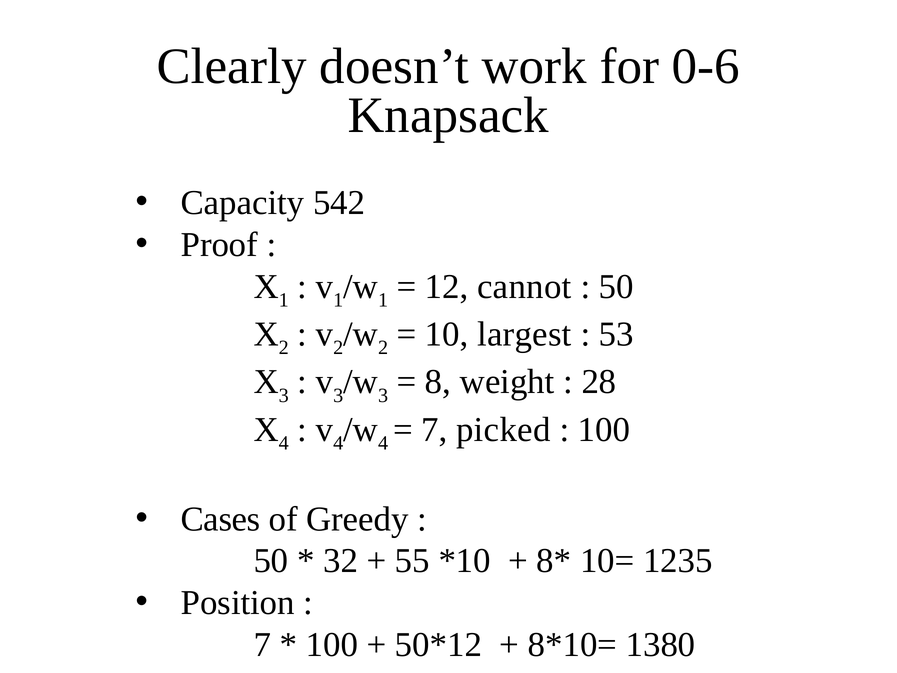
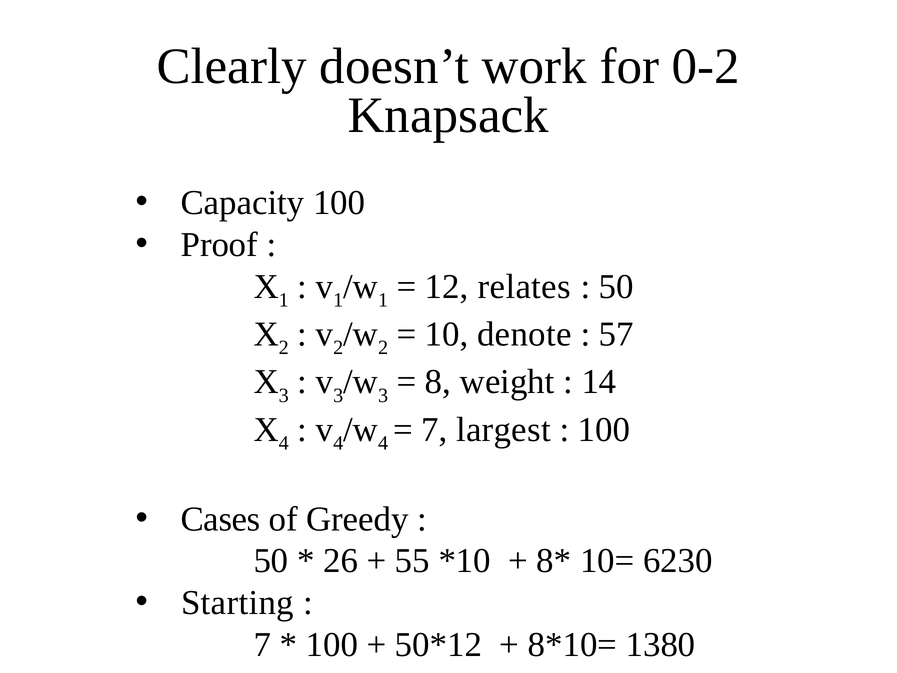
0-6: 0-6 -> 0-2
Capacity 542: 542 -> 100
cannot: cannot -> relates
largest: largest -> denote
53: 53 -> 57
28: 28 -> 14
picked: picked -> largest
32: 32 -> 26
1235: 1235 -> 6230
Position: Position -> Starting
